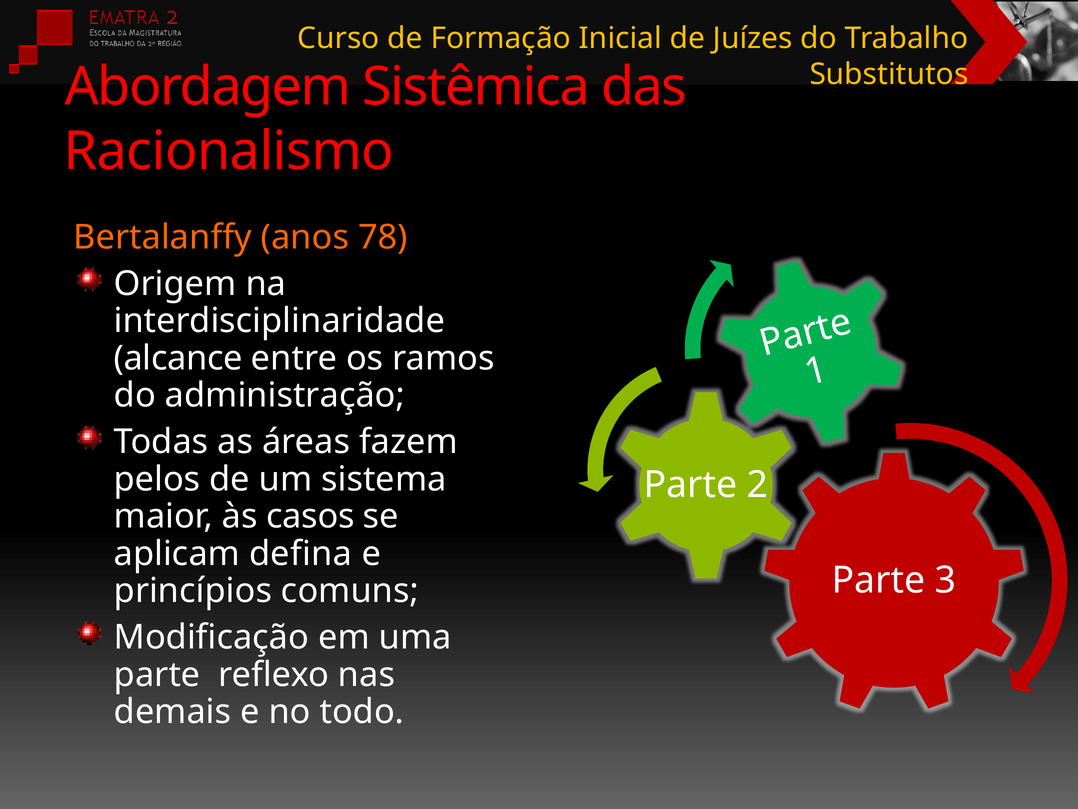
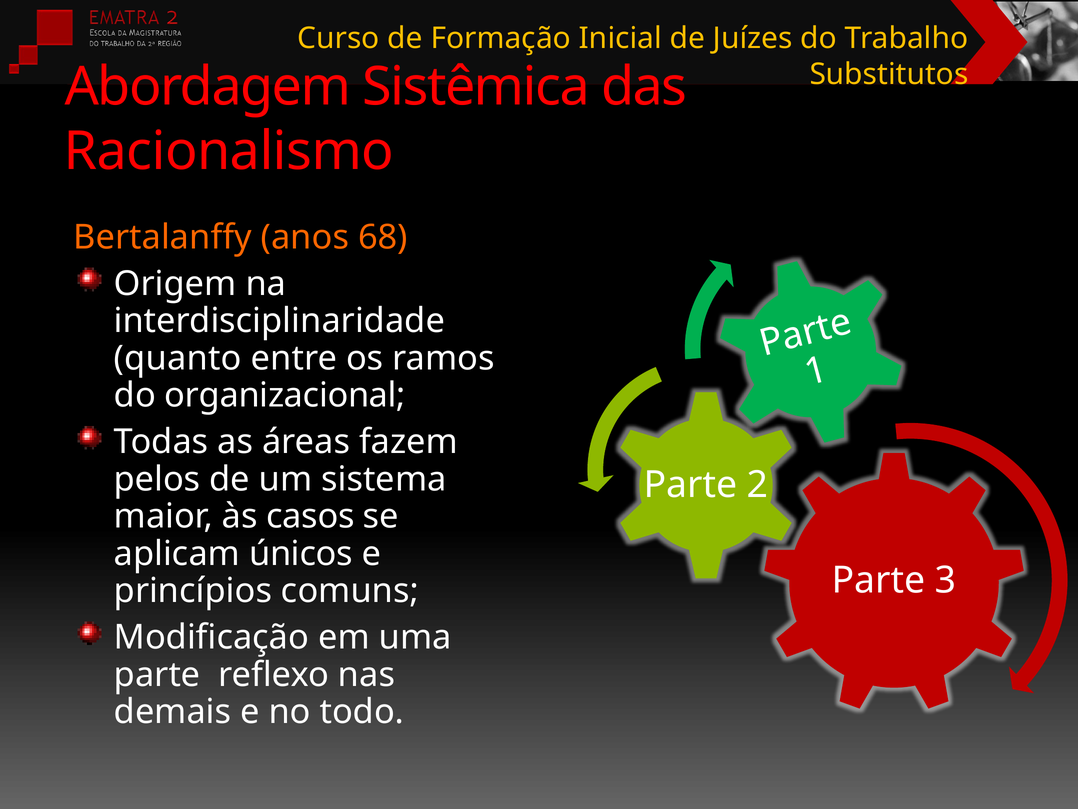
78: 78 -> 68
alcance: alcance -> quanto
administração: administração -> organizacional
defina: defina -> únicos
